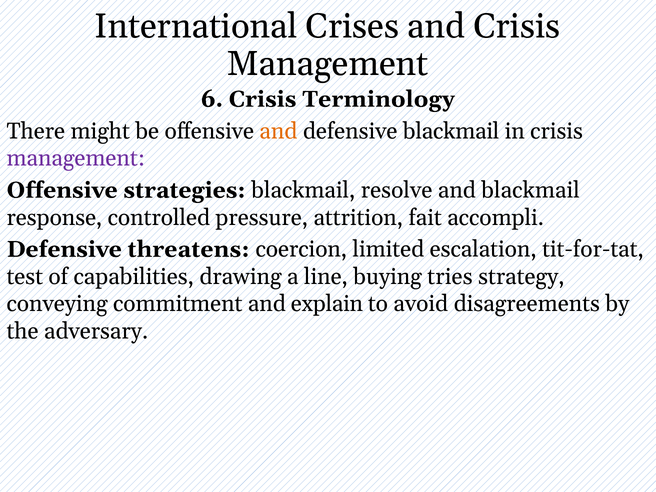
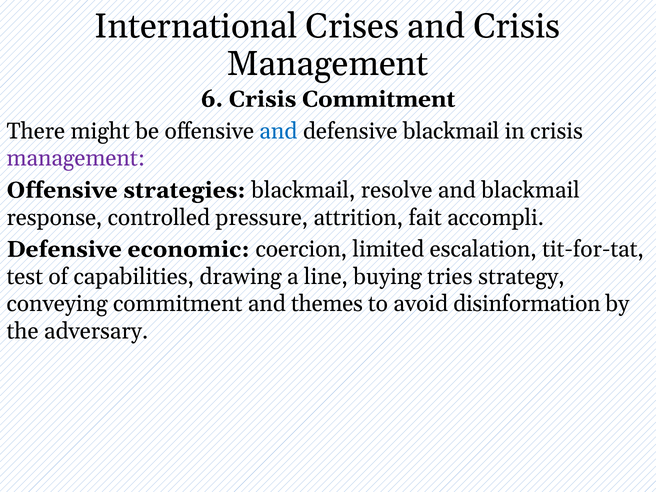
Crisis Terminology: Terminology -> Commitment
and at (278, 131) colour: orange -> blue
threatens: threatens -> economic
explain: explain -> themes
disagreements: disagreements -> disinformation
